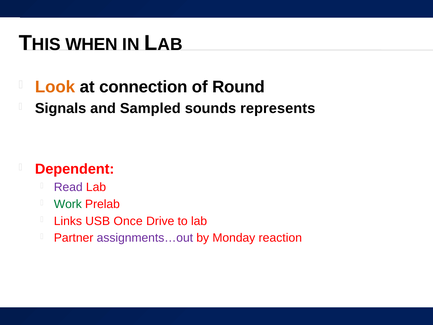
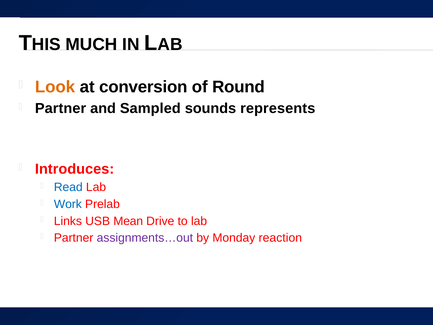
WHEN: WHEN -> MUCH
connection: connection -> conversion
Signals at (61, 108): Signals -> Partner
Dependent: Dependent -> Introduces
Read colour: purple -> blue
Work colour: green -> blue
Once: Once -> Mean
